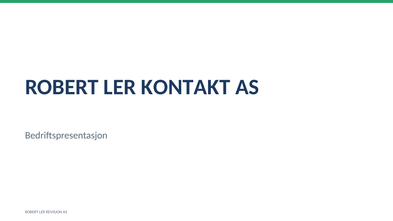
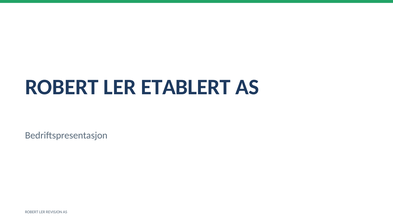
KONTAKT: KONTAKT -> ETABLERT
